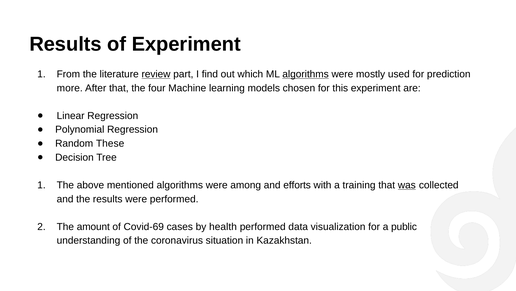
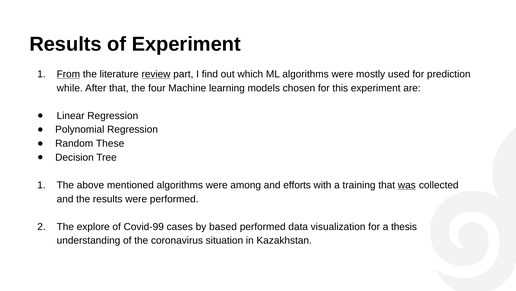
From underline: none -> present
algorithms at (306, 74) underline: present -> none
more: more -> while
amount: amount -> explore
Covid-69: Covid-69 -> Covid-99
health: health -> based
public: public -> thesis
